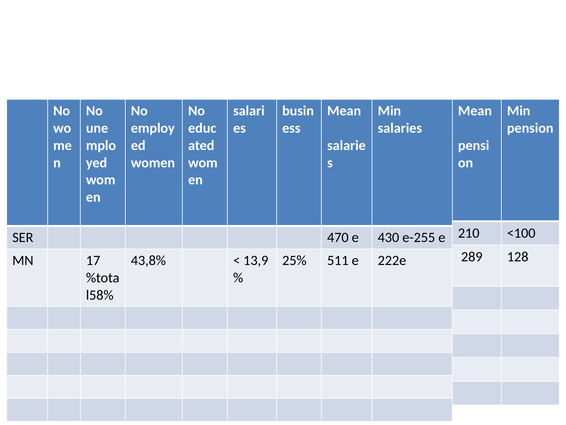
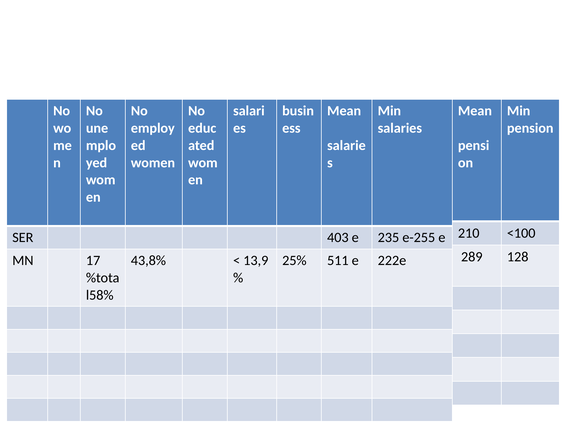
470: 470 -> 403
430: 430 -> 235
